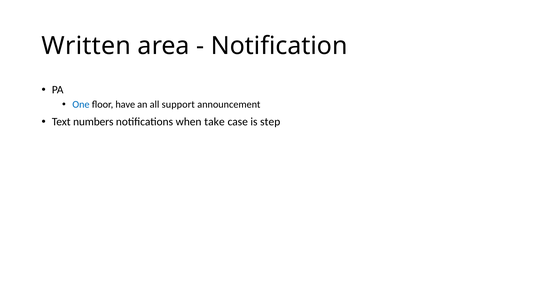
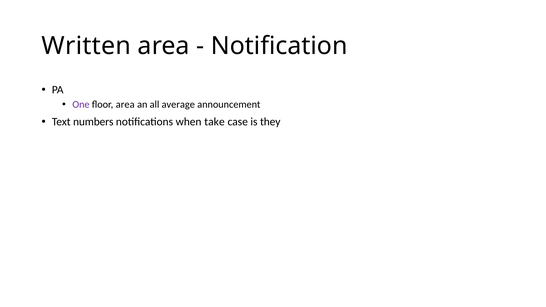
One colour: blue -> purple
floor have: have -> area
support: support -> average
step: step -> they
